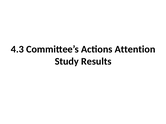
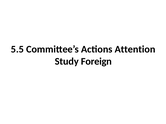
4.3: 4.3 -> 5.5
Results: Results -> Foreign
